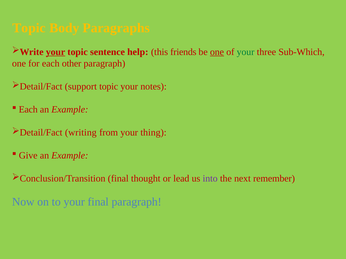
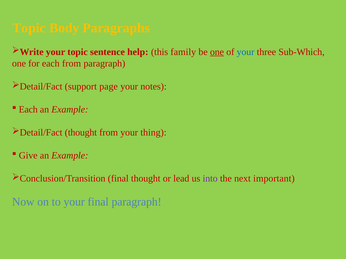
your at (56, 52) underline: present -> none
friends: friends -> family
your at (246, 52) colour: green -> blue
each other: other -> from
support topic: topic -> page
writing at (81, 133): writing -> thought
remember: remember -> important
